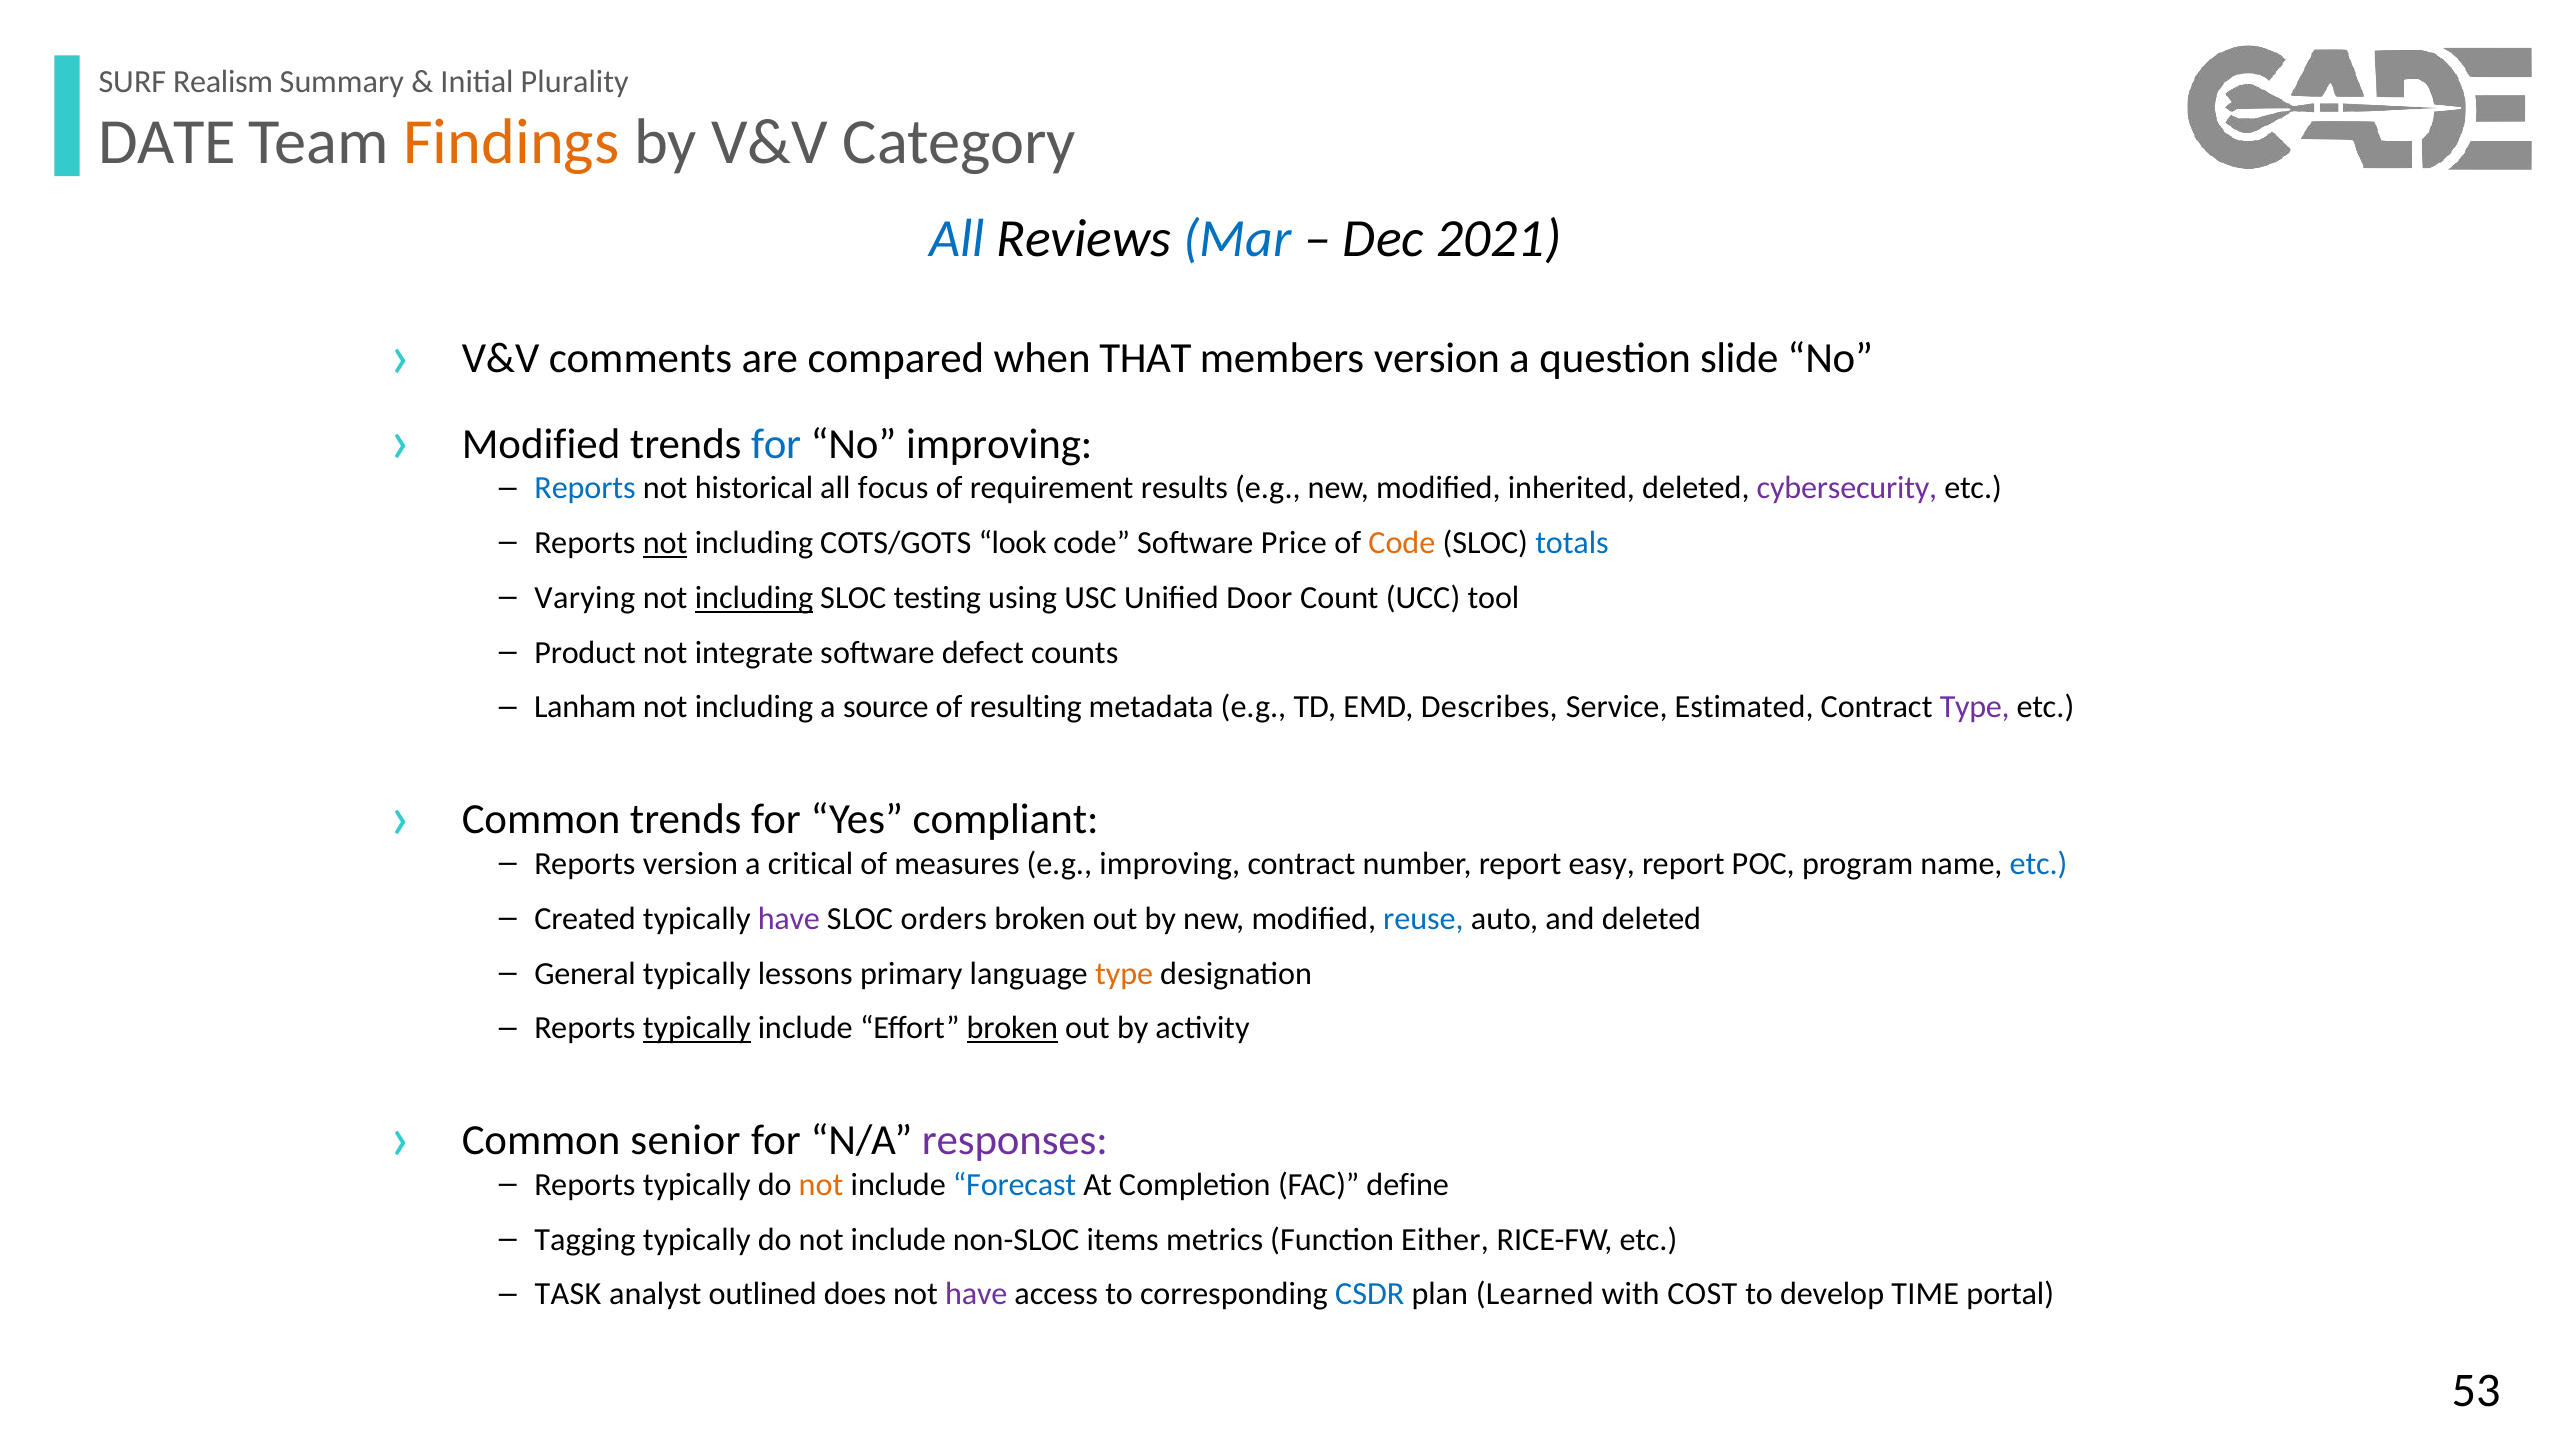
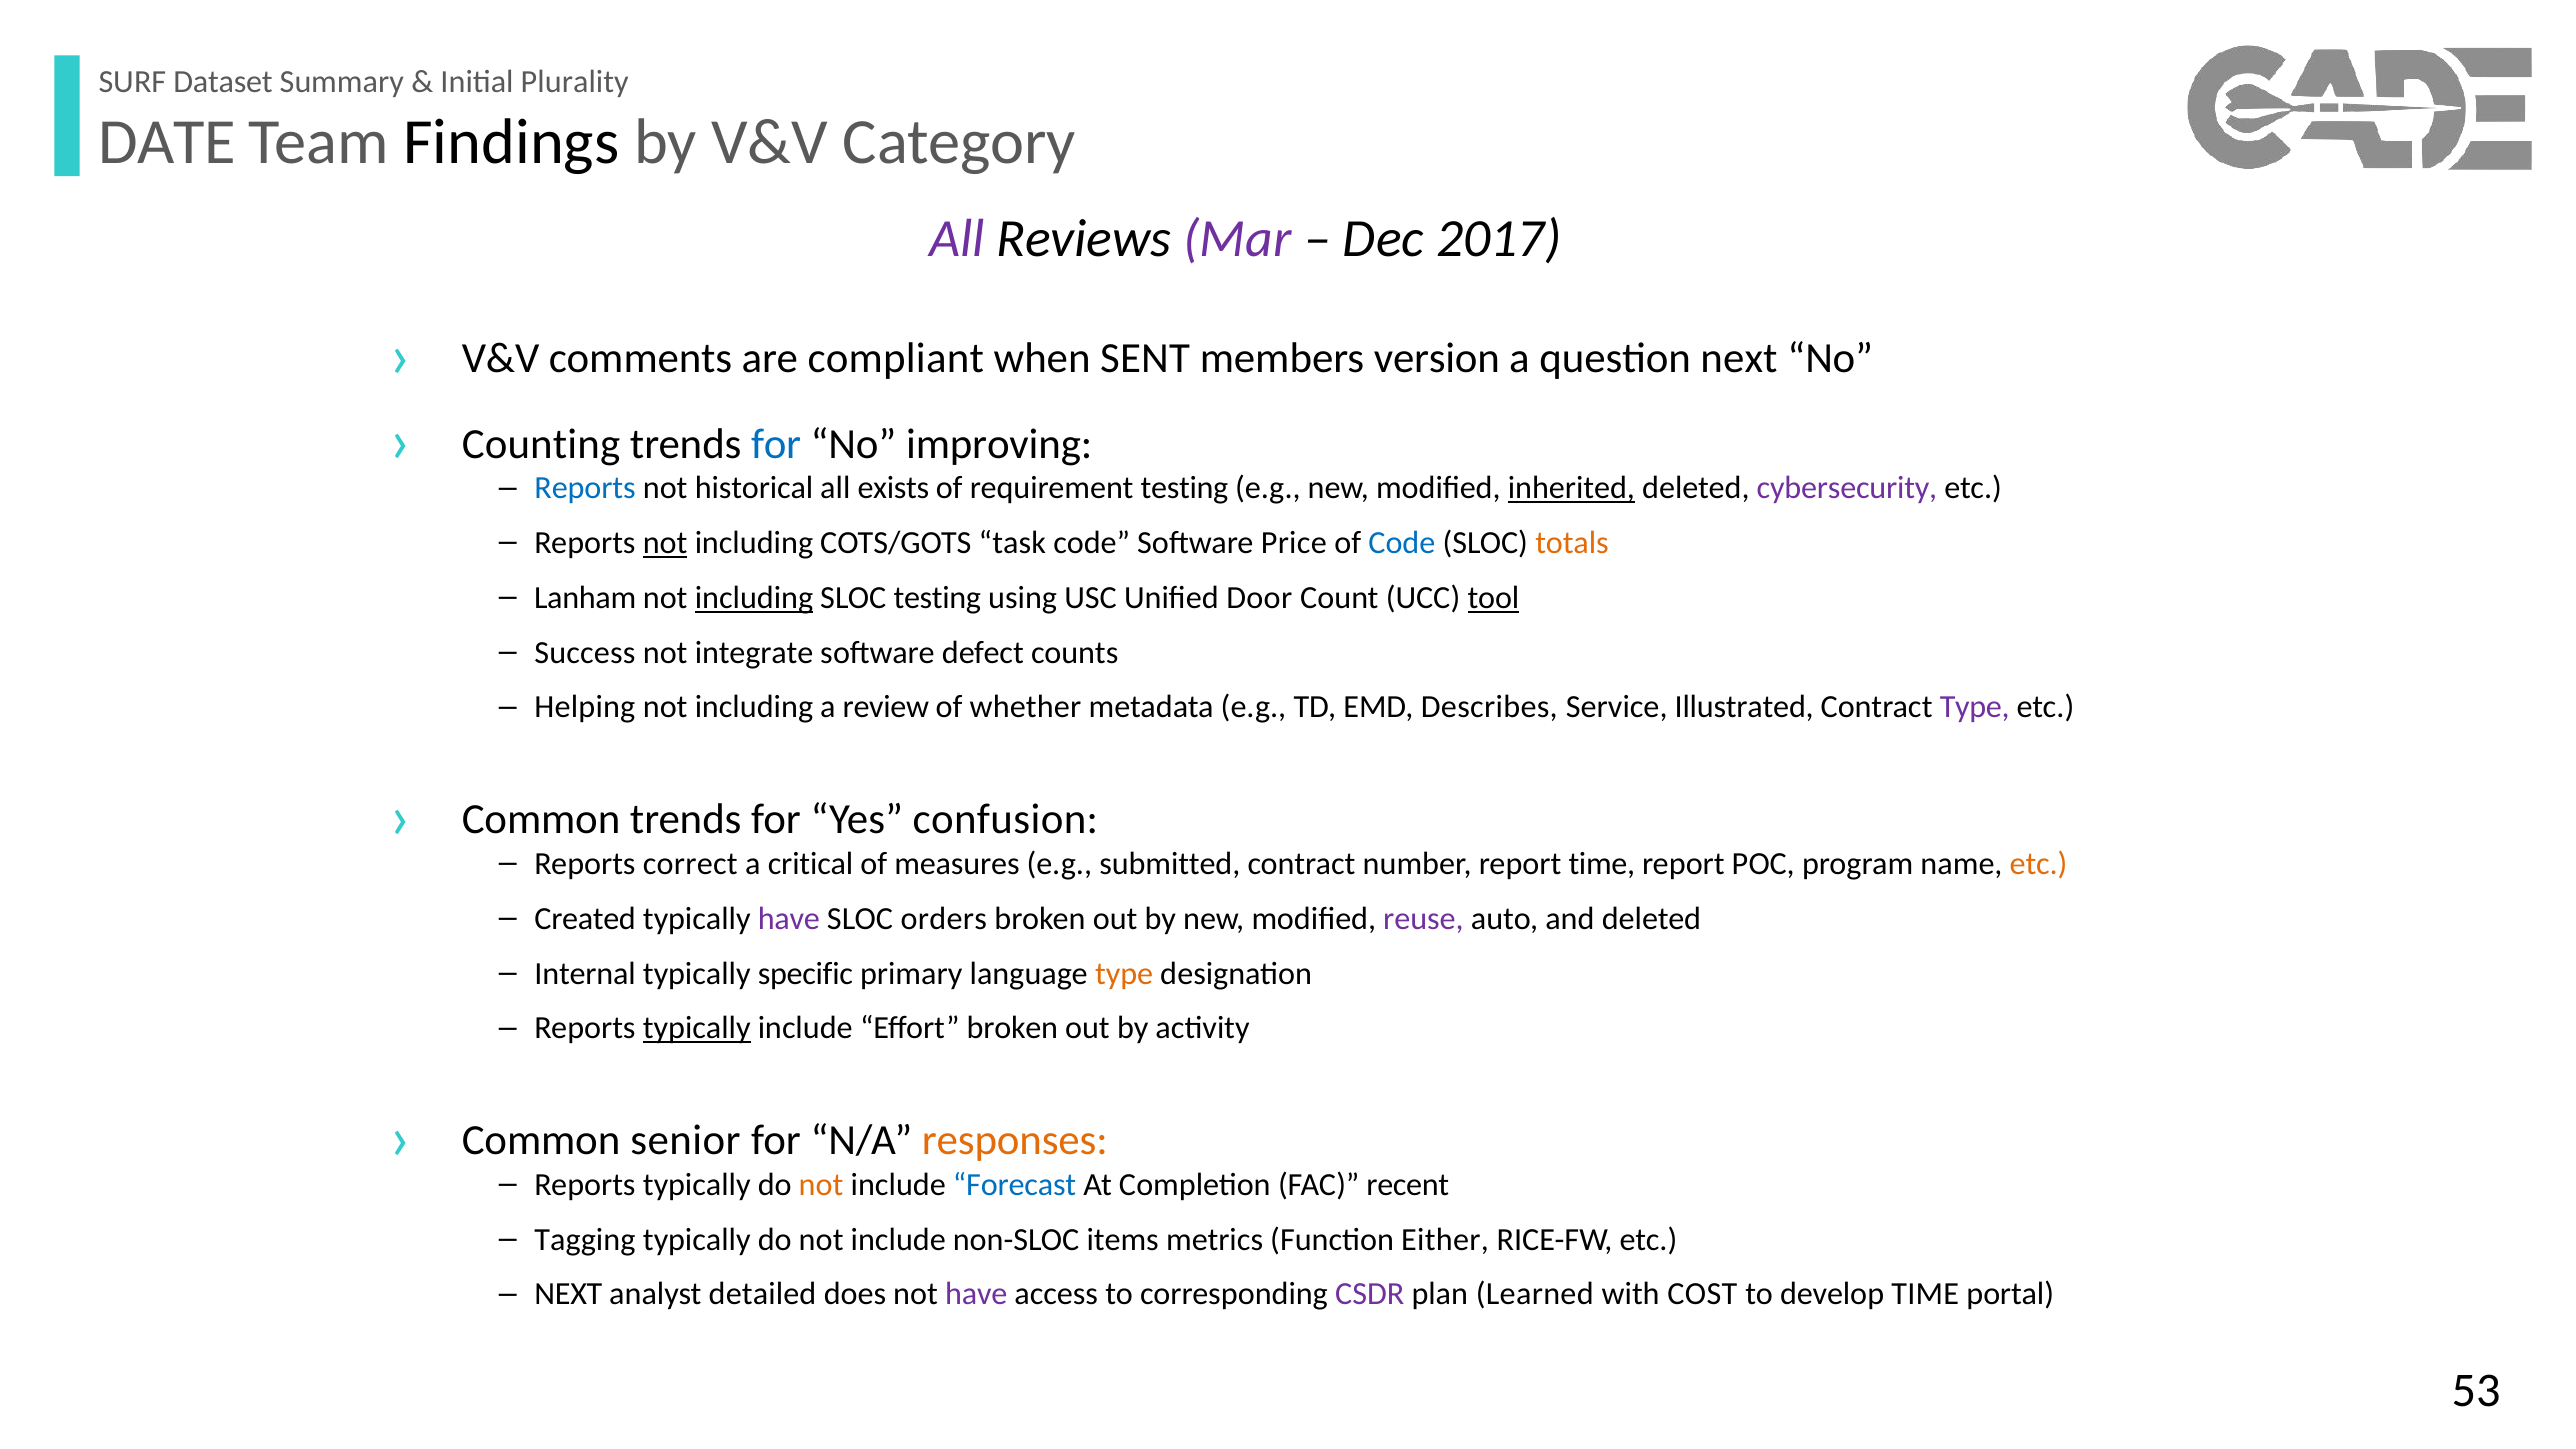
Realism: Realism -> Dataset
Findings colour: orange -> black
All at (957, 239) colour: blue -> purple
Mar colour: blue -> purple
2021: 2021 -> 2017
compared: compared -> compliant
THAT: THAT -> SENT
question slide: slide -> next
Modified at (541, 444): Modified -> Counting
focus: focus -> exists
requirement results: results -> testing
inherited underline: none -> present
look: look -> task
Code at (1402, 543) colour: orange -> blue
totals colour: blue -> orange
Varying: Varying -> Lanham
tool underline: none -> present
Product: Product -> Success
Lanham: Lanham -> Helping
source: source -> review
resulting: resulting -> whether
Estimated: Estimated -> Illustrated
compliant: compliant -> confusion
Reports version: version -> correct
e.g improving: improving -> submitted
report easy: easy -> time
etc at (2039, 864) colour: blue -> orange
reuse colour: blue -> purple
General: General -> Internal
lessons: lessons -> specific
broken at (1012, 1028) underline: present -> none
responses colour: purple -> orange
define: define -> recent
TASK at (568, 1294): TASK -> NEXT
outlined: outlined -> detailed
CSDR colour: blue -> purple
